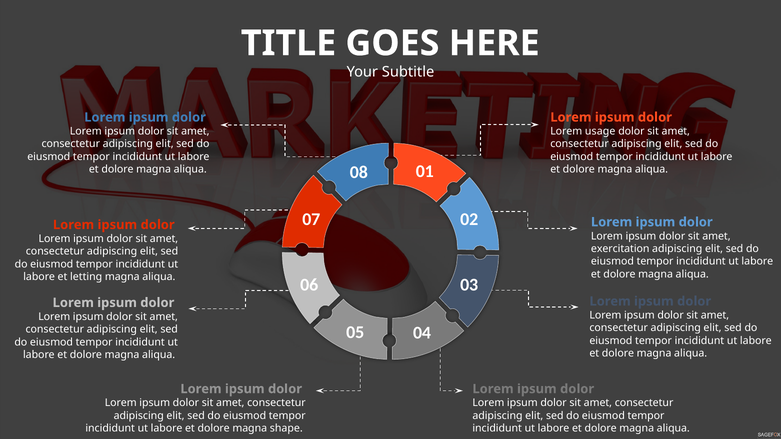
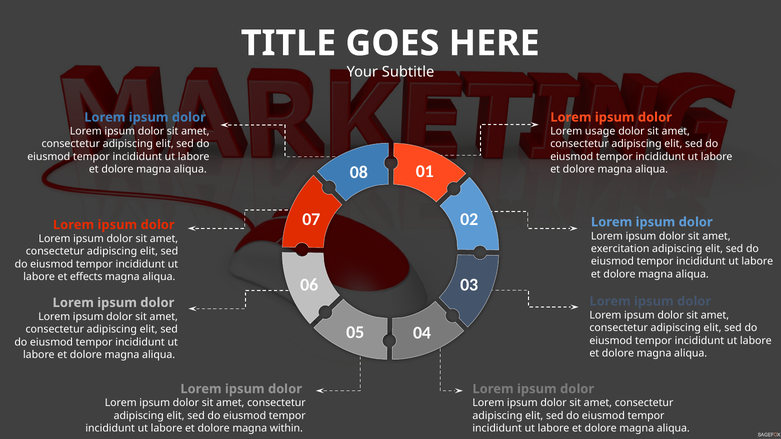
letting: letting -> effects
shape: shape -> within
